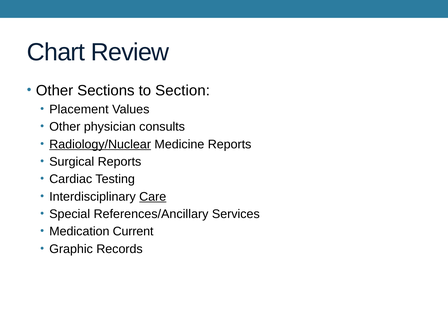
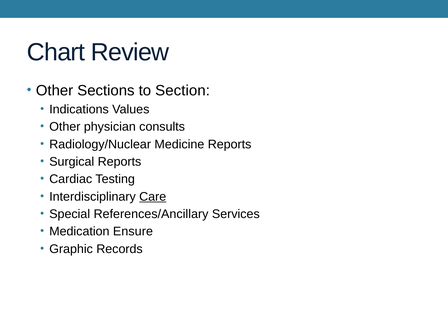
Placement: Placement -> Indications
Radiology/Nuclear underline: present -> none
Current: Current -> Ensure
